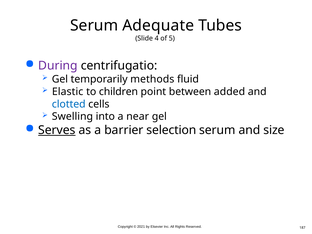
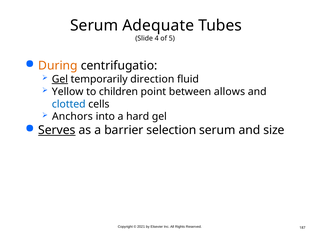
During colour: purple -> orange
Gel at (60, 79) underline: none -> present
methods: methods -> direction
Elastic: Elastic -> Yellow
added: added -> allows
Swelling: Swelling -> Anchors
near: near -> hard
